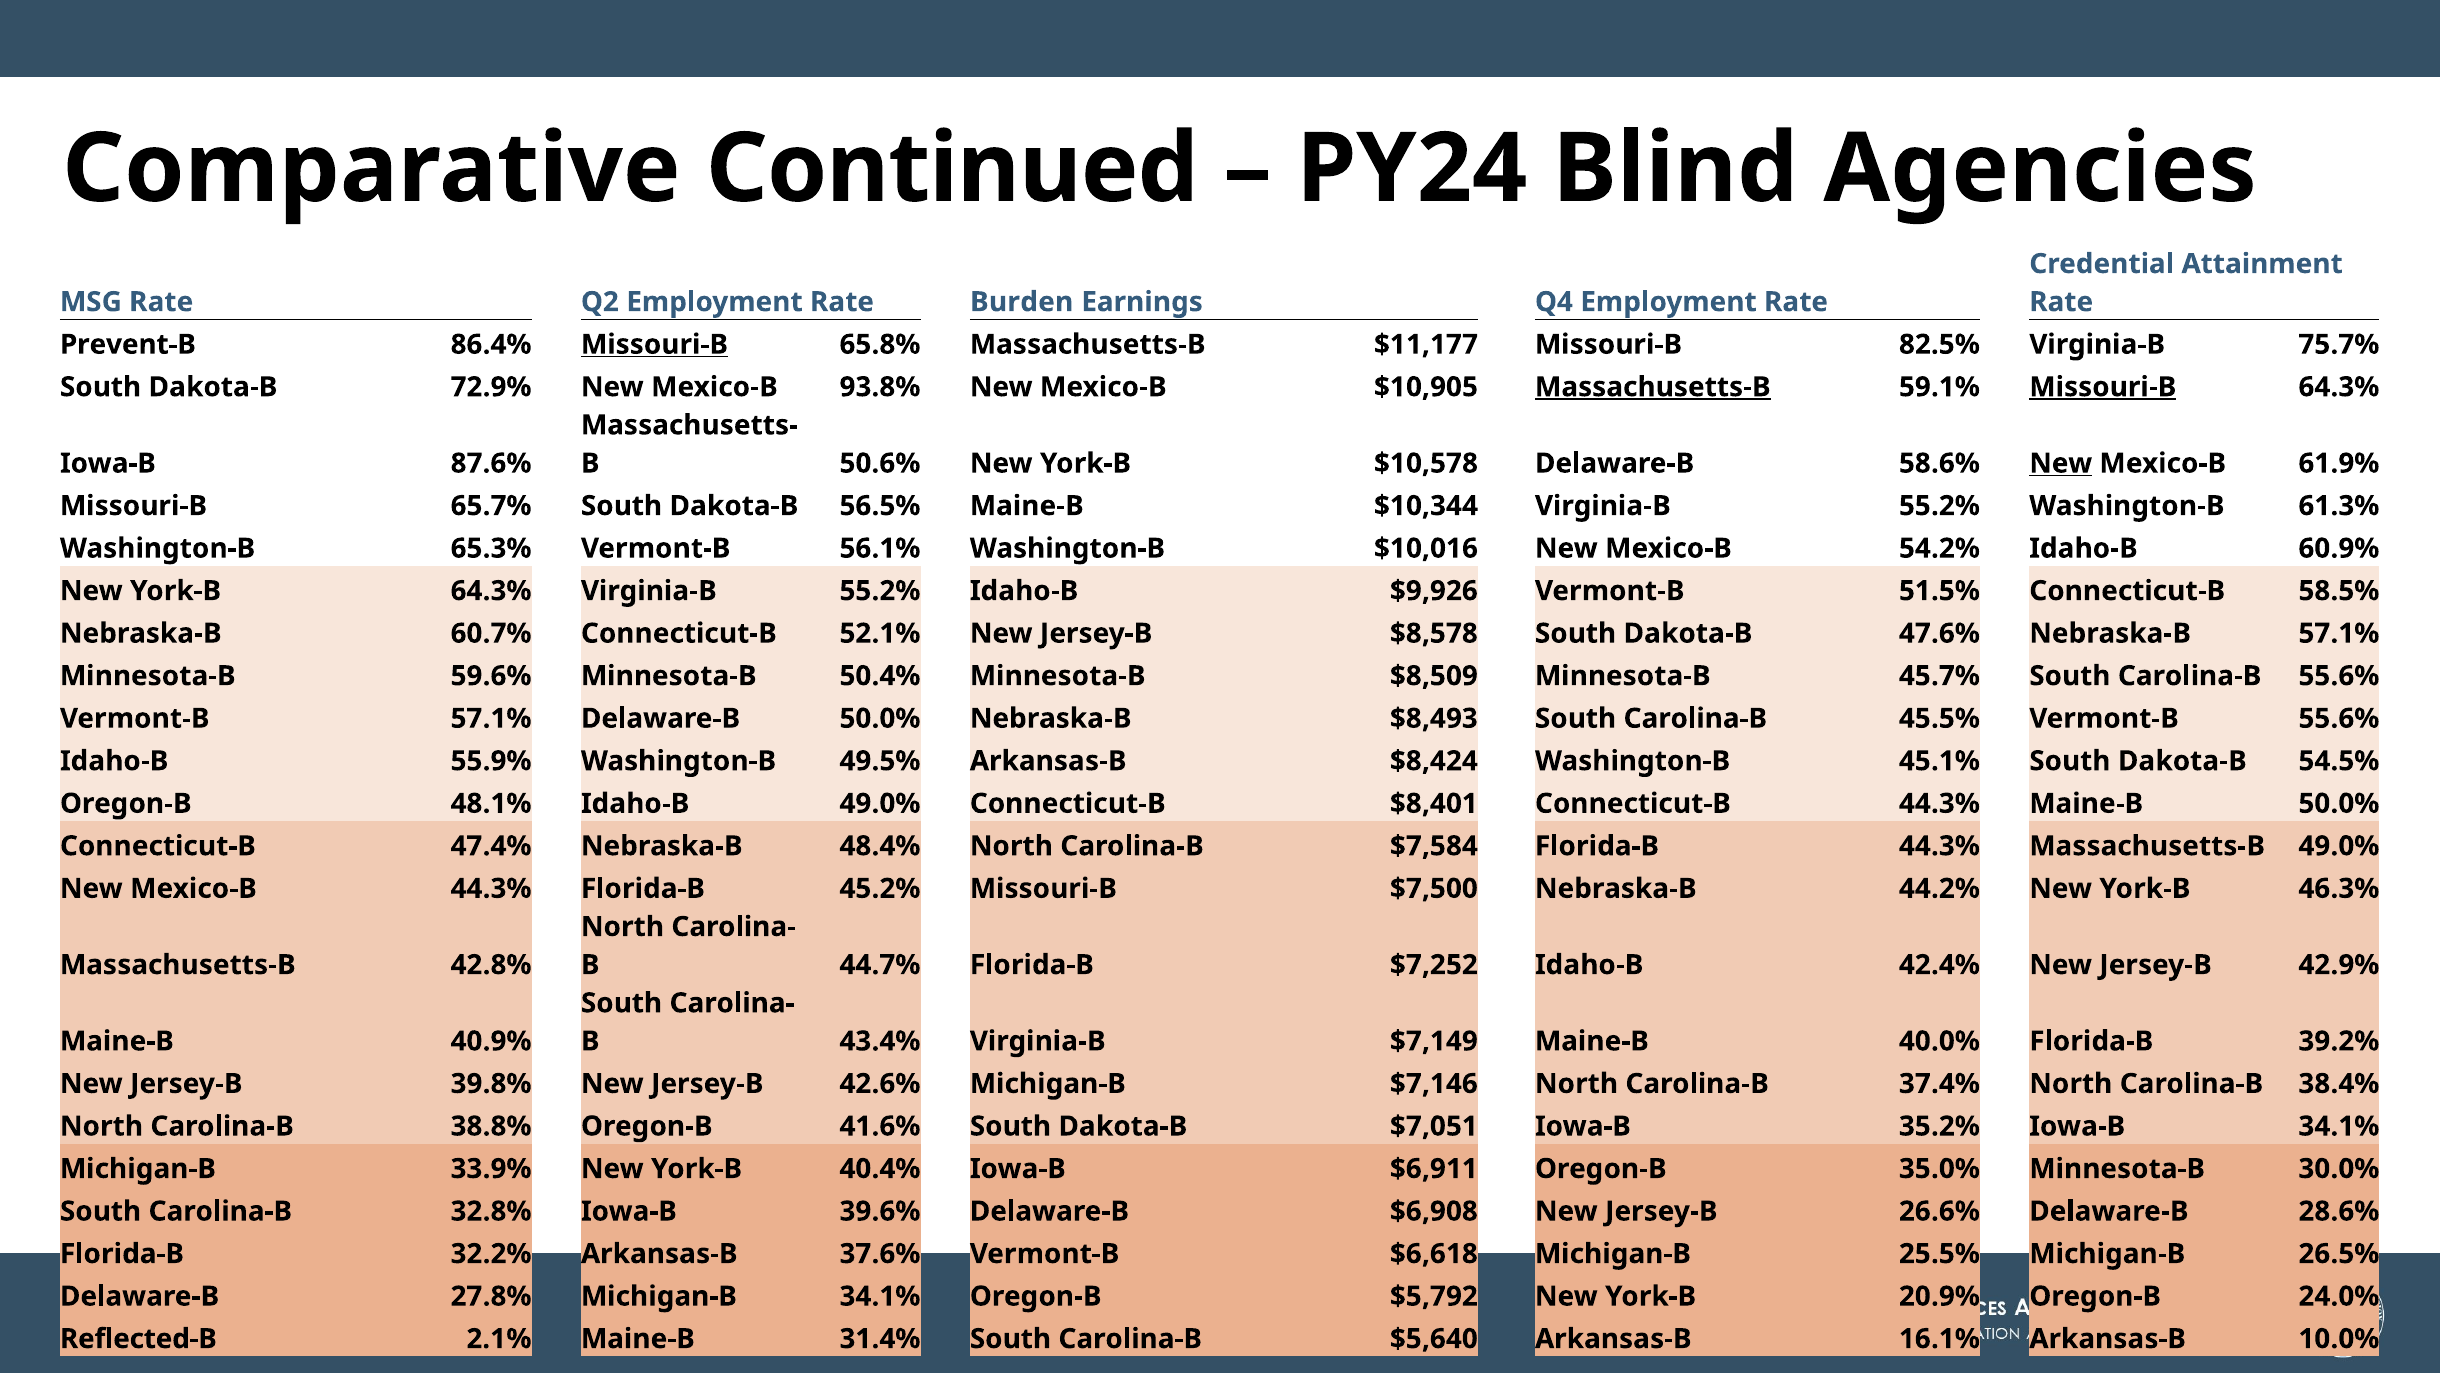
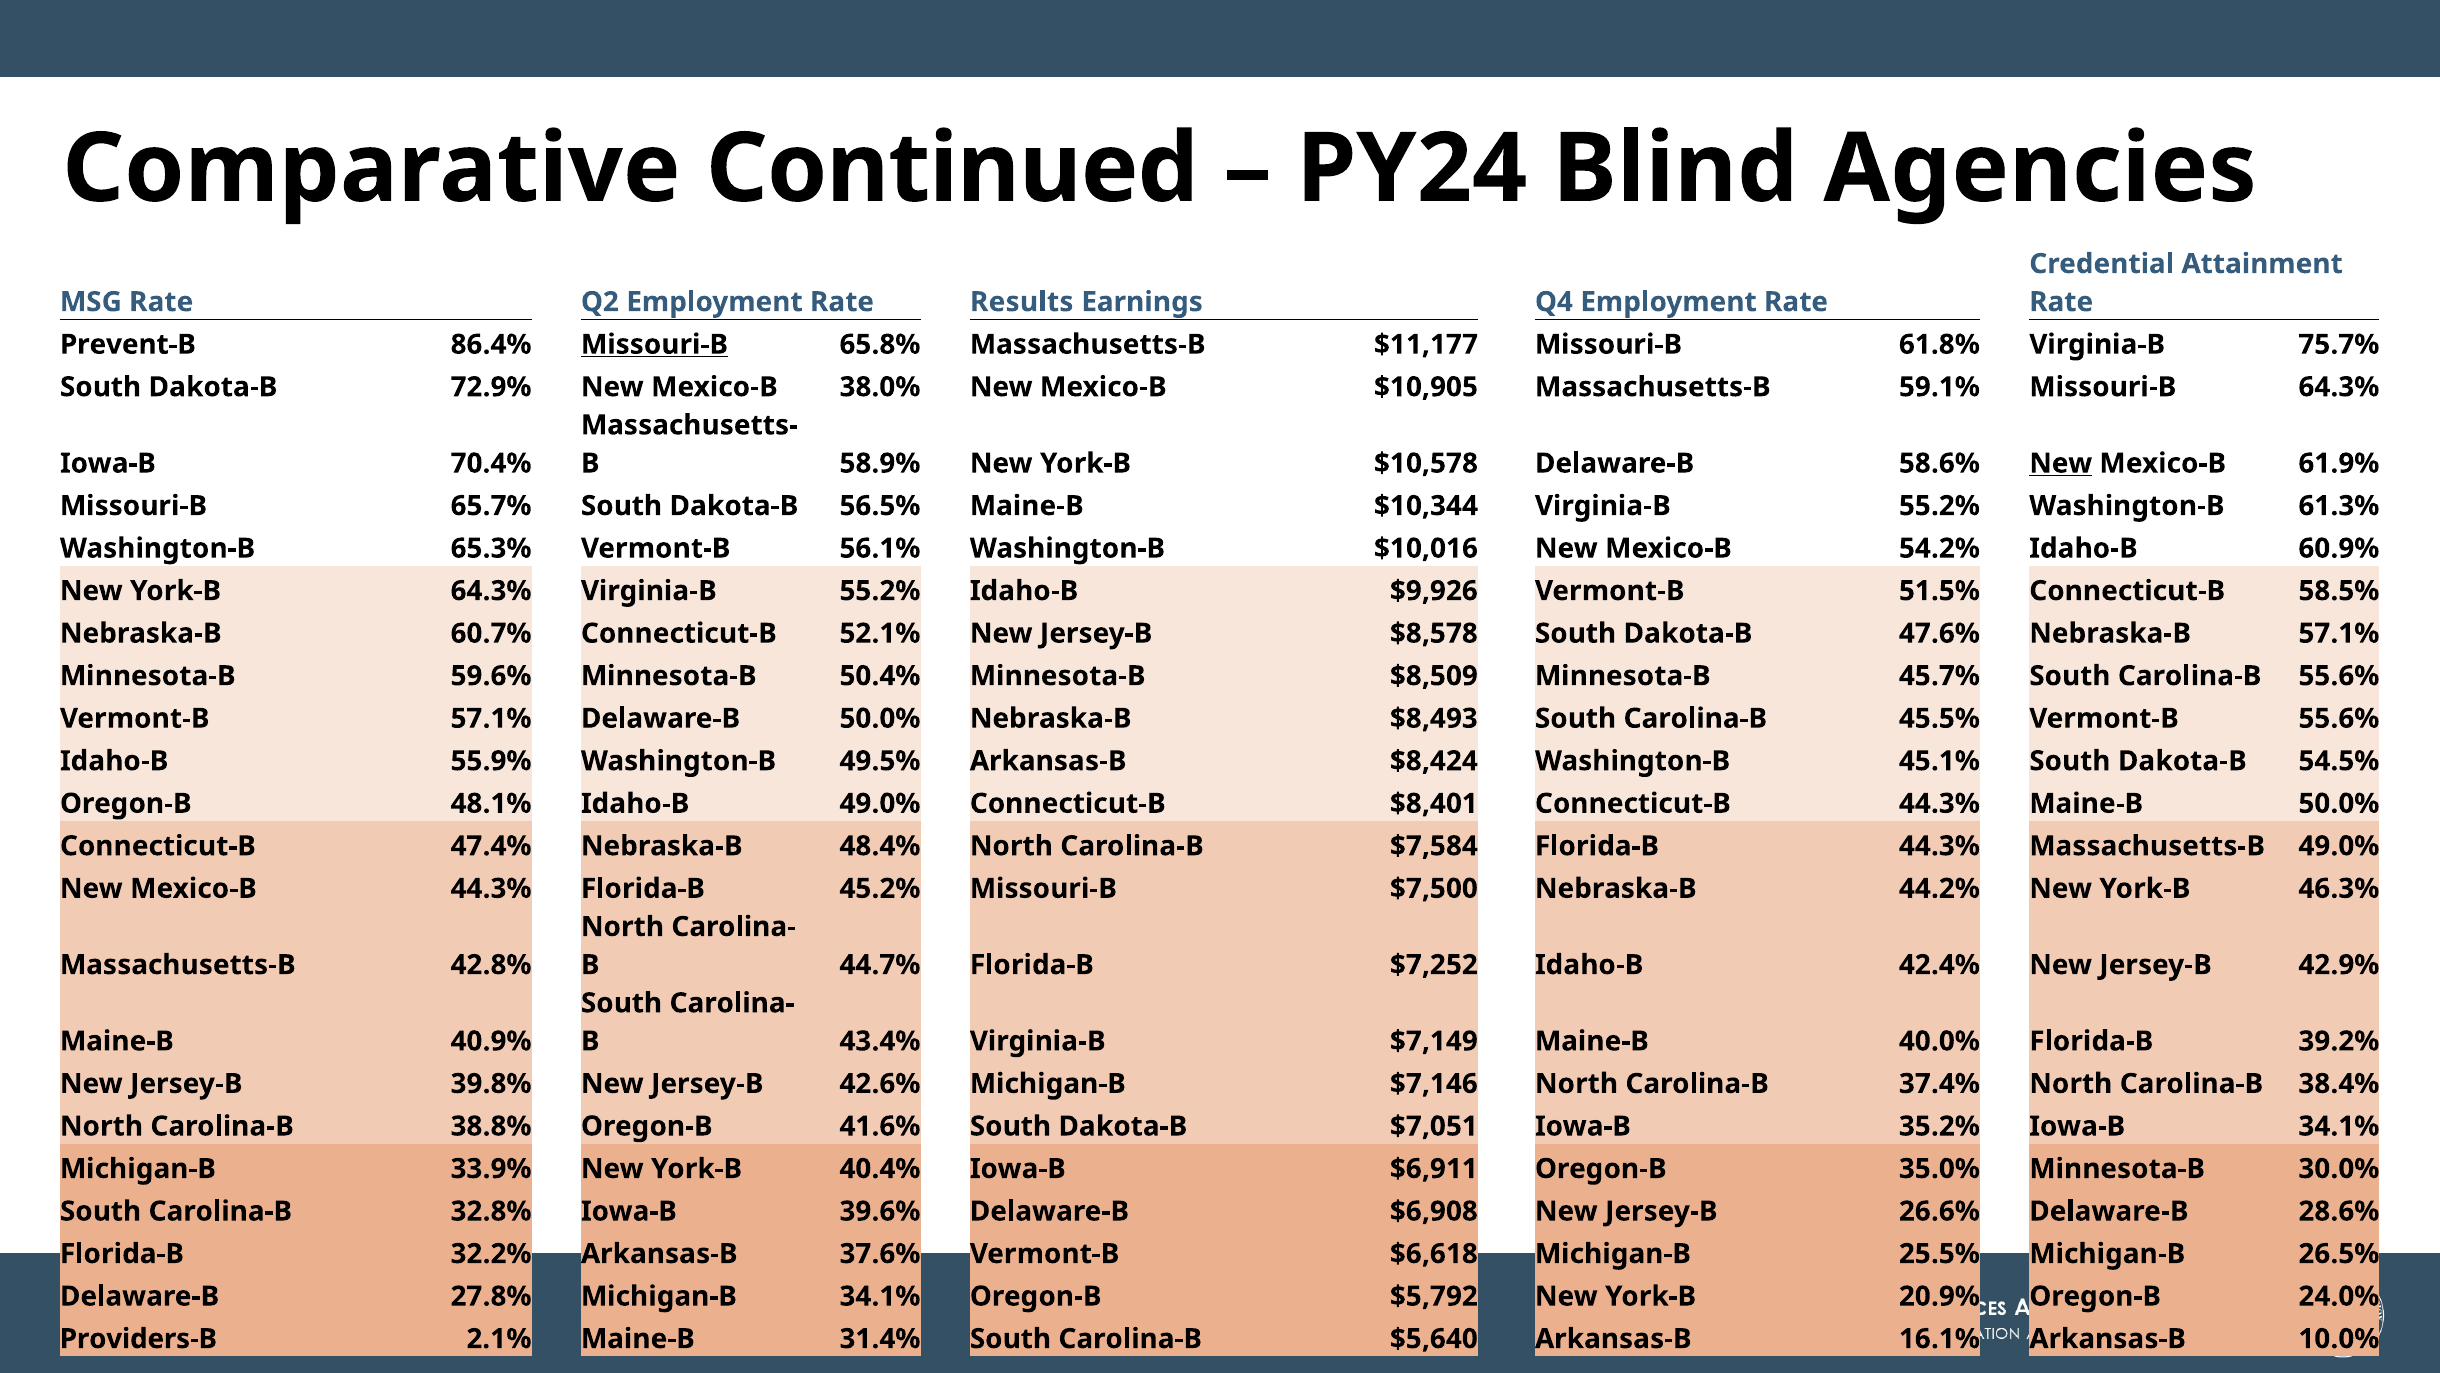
Burden: Burden -> Results
82.5%: 82.5% -> 61.8%
93.8%: 93.8% -> 38.0%
Massachusetts-B at (1653, 387) underline: present -> none
Missouri-B at (2103, 387) underline: present -> none
87.6%: 87.6% -> 70.4%
50.6%: 50.6% -> 58.9%
Reflected-B: Reflected-B -> Providers-B
